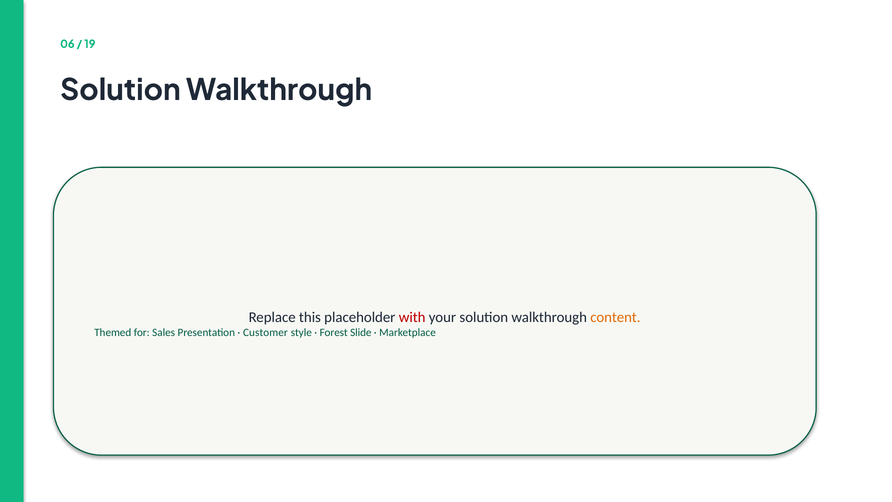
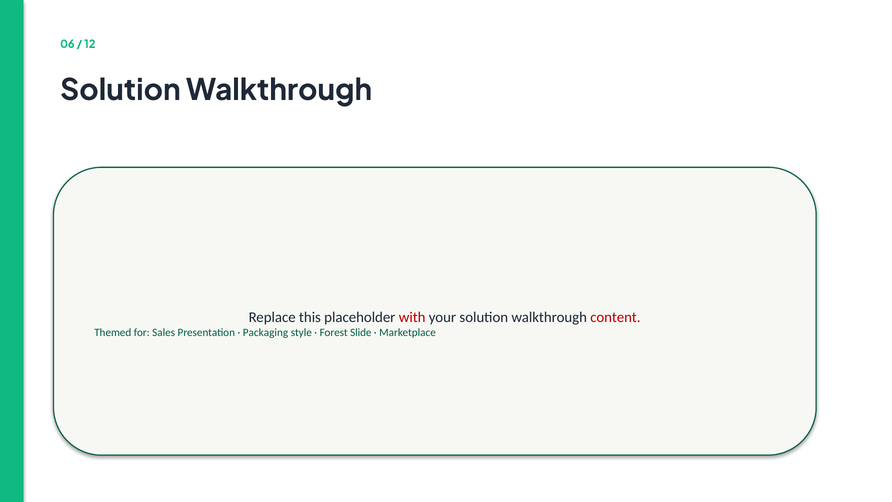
19: 19 -> 12
content colour: orange -> red
Customer: Customer -> Packaging
